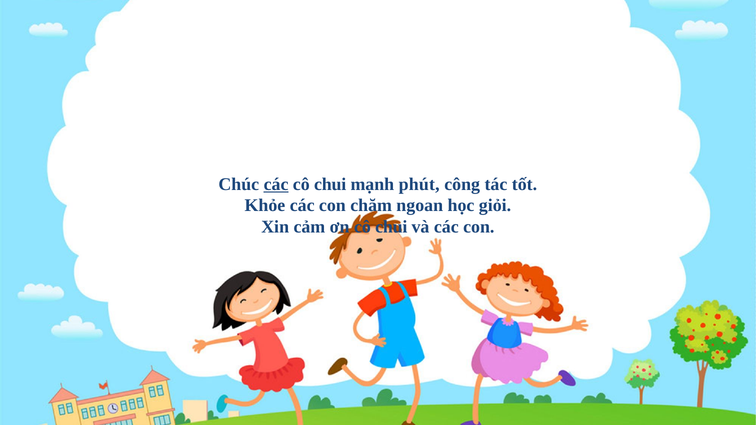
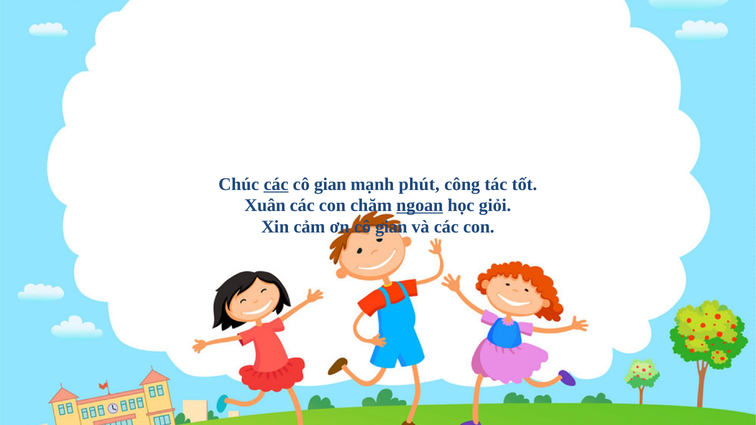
chui at (330, 184): chui -> gian
Khỏe: Khỏe -> Xuân
ngoan underline: none -> present
ơn cô chui: chui -> gian
